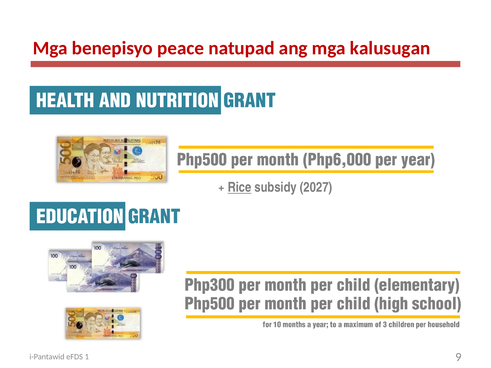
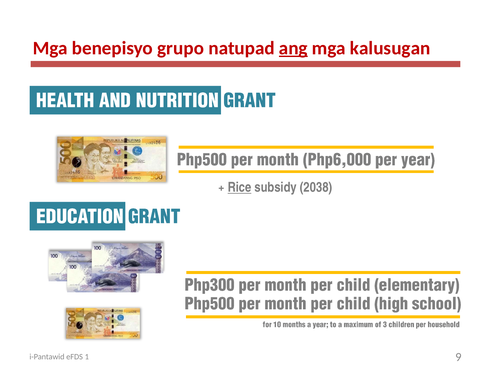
peace: peace -> grupo
ang underline: none -> present
2027: 2027 -> 2038
